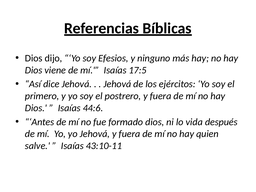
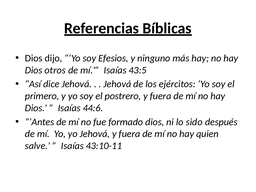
viene: viene -> otros
17:5: 17:5 -> 43:5
vida: vida -> sido
